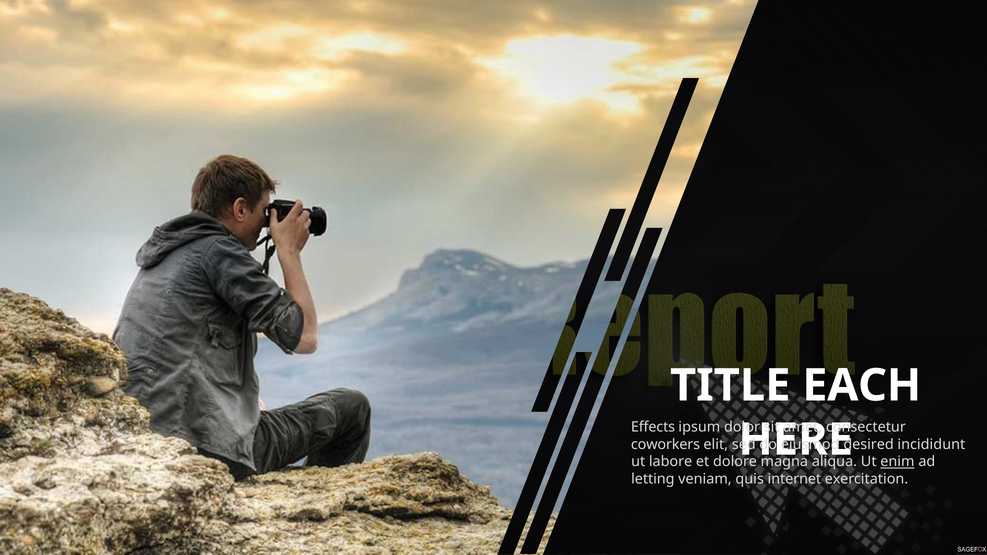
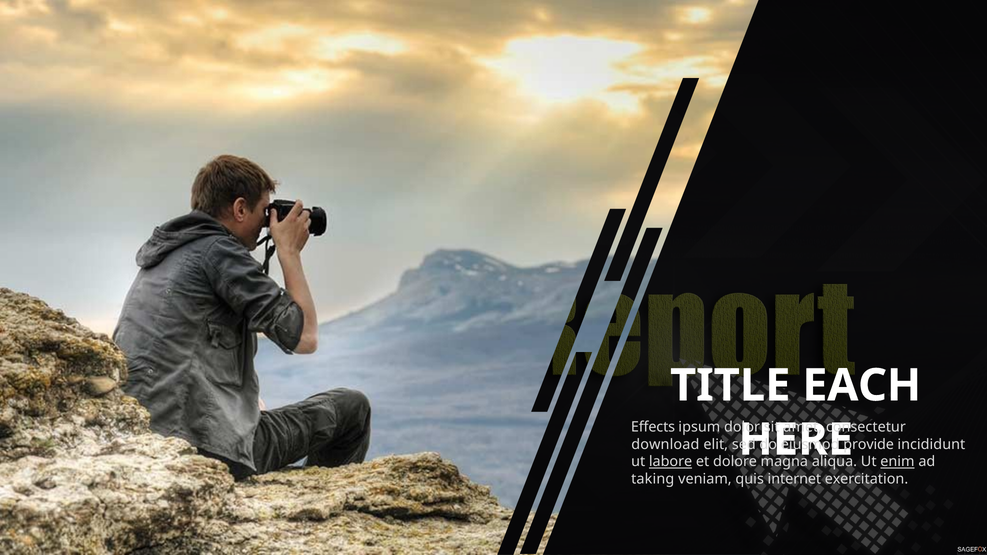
coworkers: coworkers -> download
desired: desired -> provide
labore underline: none -> present
letting: letting -> taking
